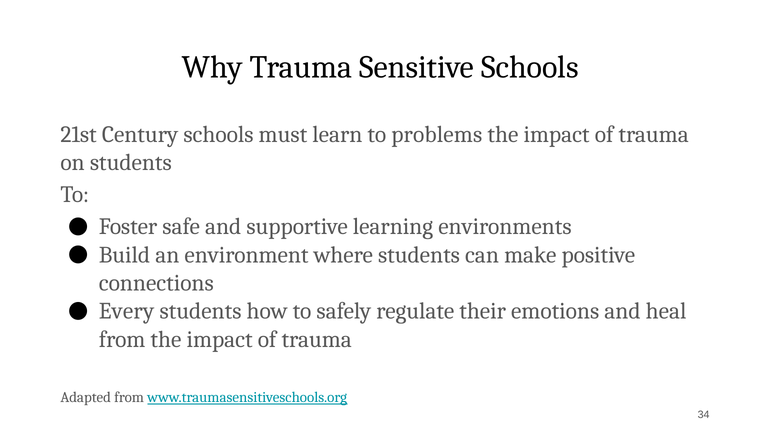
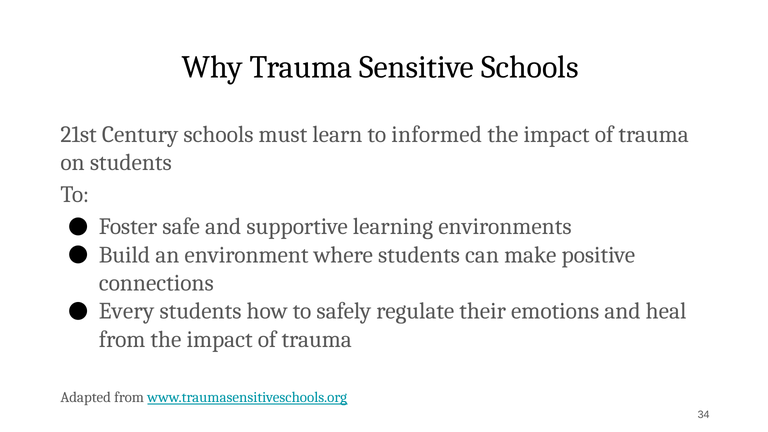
problems: problems -> informed
